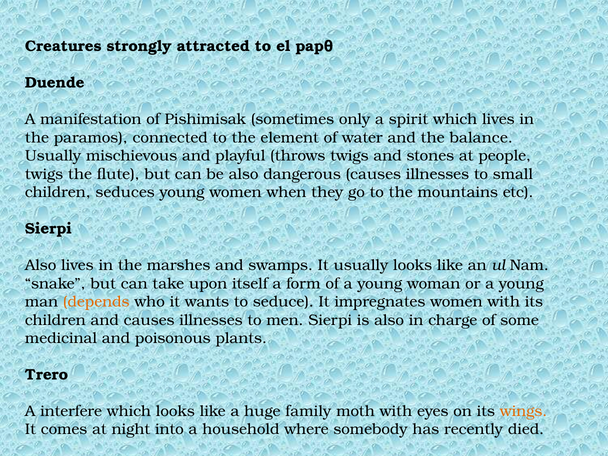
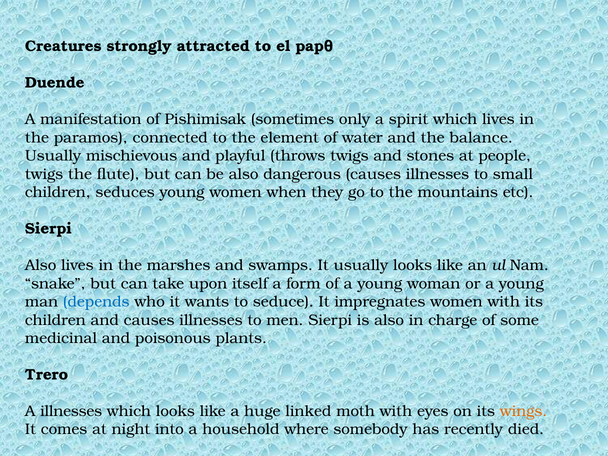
depends colour: orange -> blue
A interfere: interfere -> illnesses
family: family -> linked
